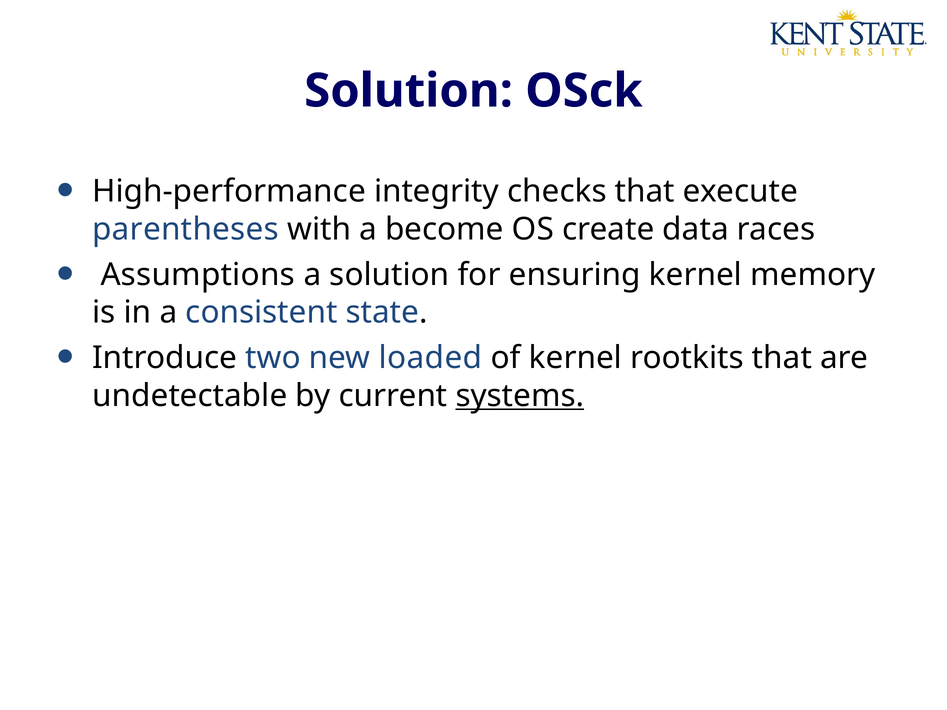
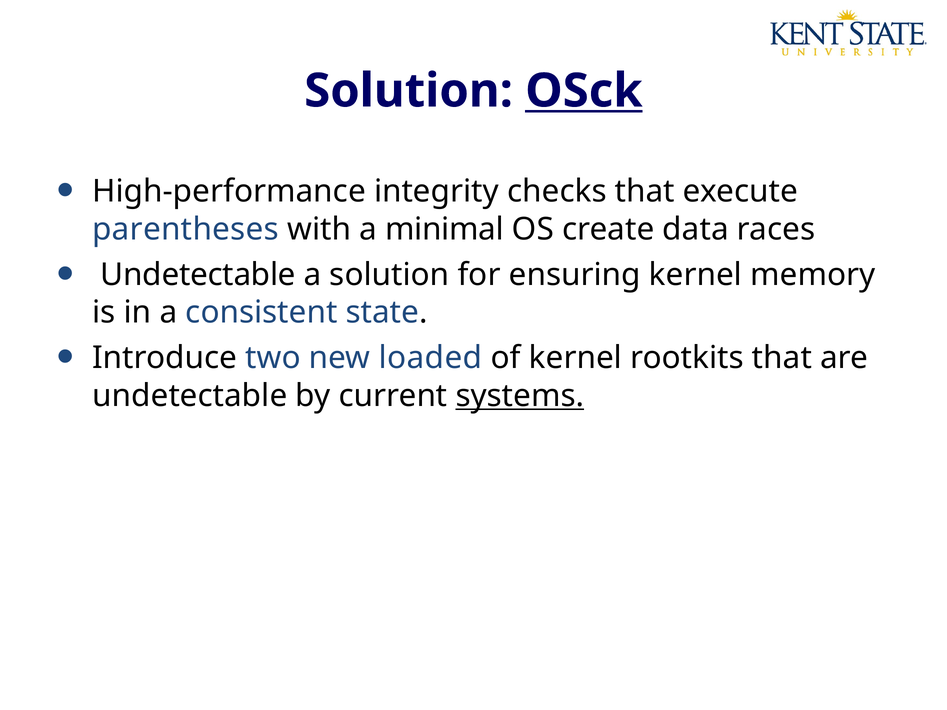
OSck underline: none -> present
become: become -> minimal
Assumptions at (198, 275): Assumptions -> Undetectable
